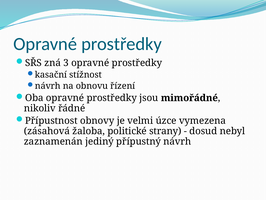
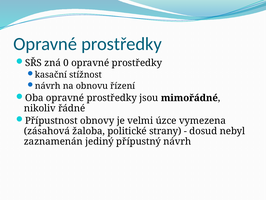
3: 3 -> 0
